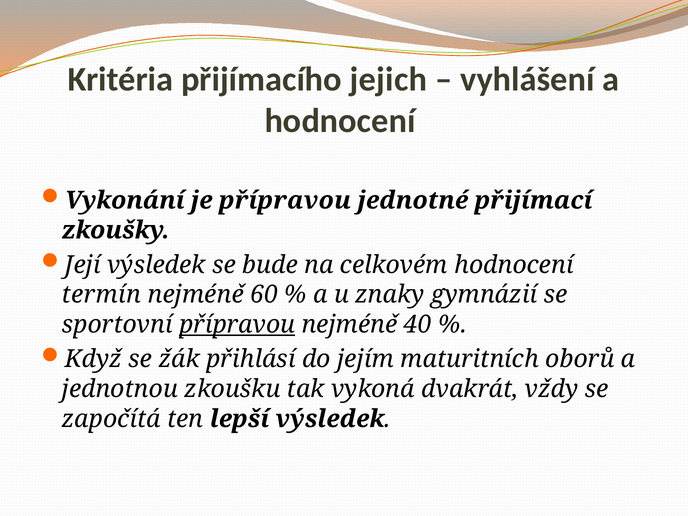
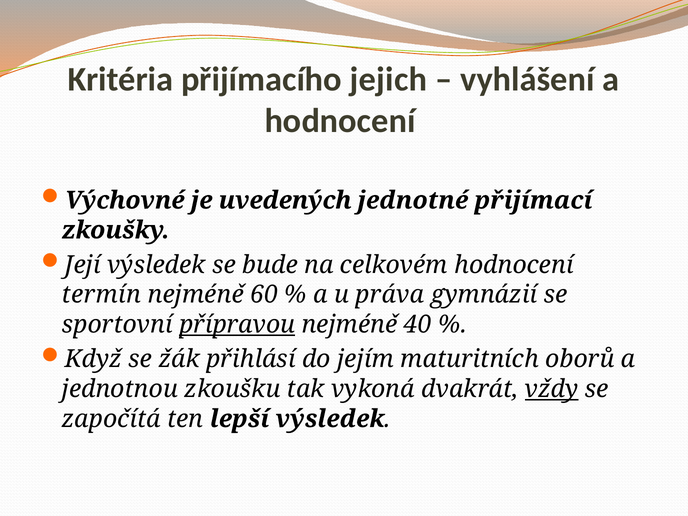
Vykonání: Vykonání -> Výchovné
je přípravou: přípravou -> uvedených
znaky: znaky -> práva
vždy underline: none -> present
